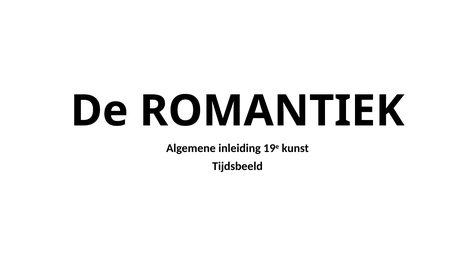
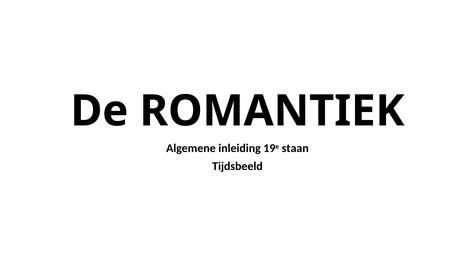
kunst: kunst -> staan
